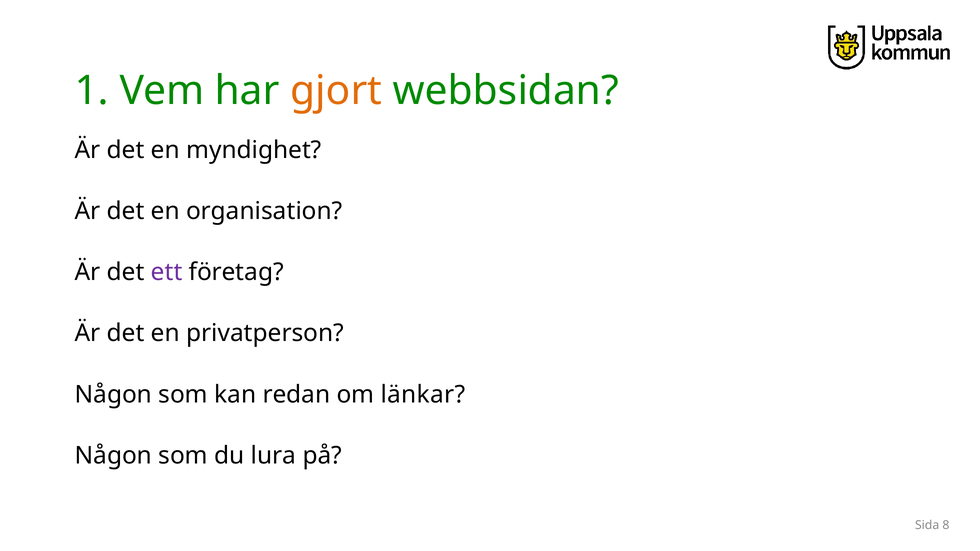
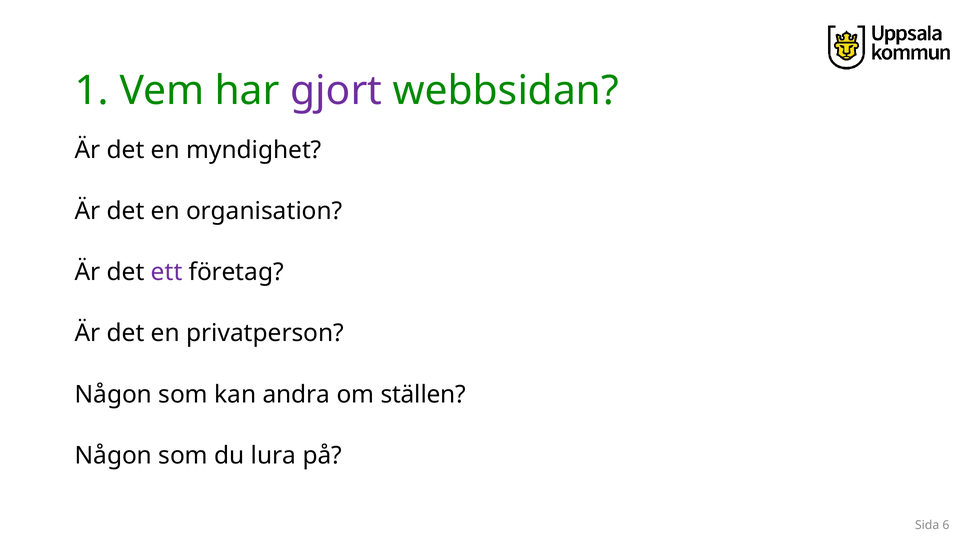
gjort colour: orange -> purple
redan: redan -> andra
länkar: länkar -> ställen
8: 8 -> 6
